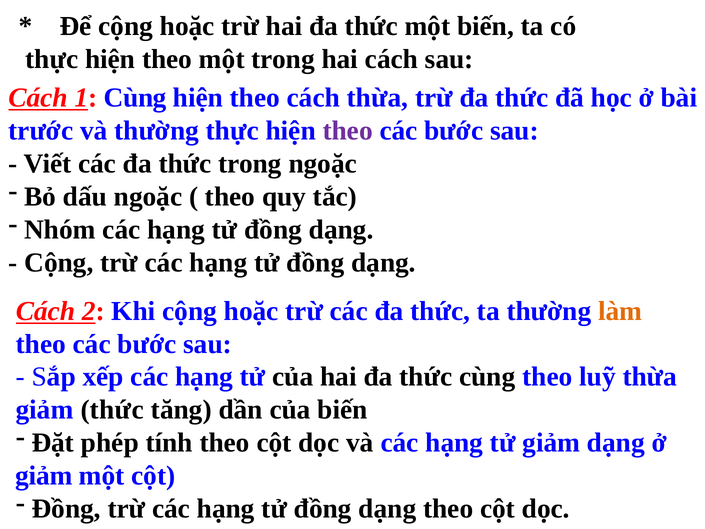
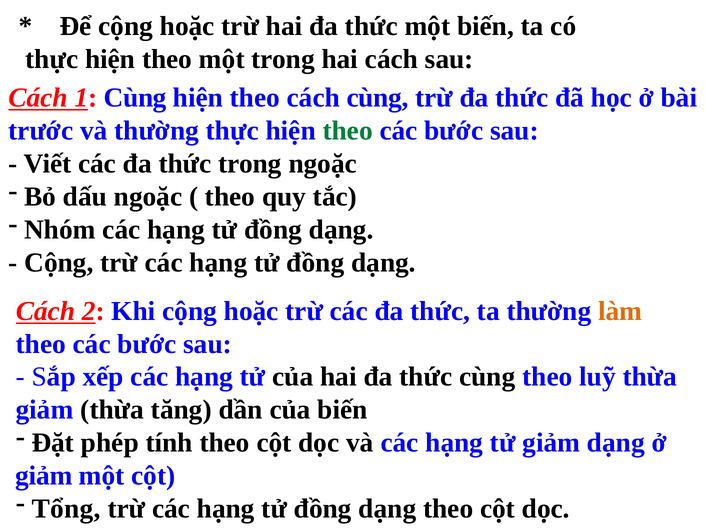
cách thừa: thừa -> cùng
theo at (348, 131) colour: purple -> green
giảm thức: thức -> thừa
Đồng at (66, 508): Đồng -> Tổng
